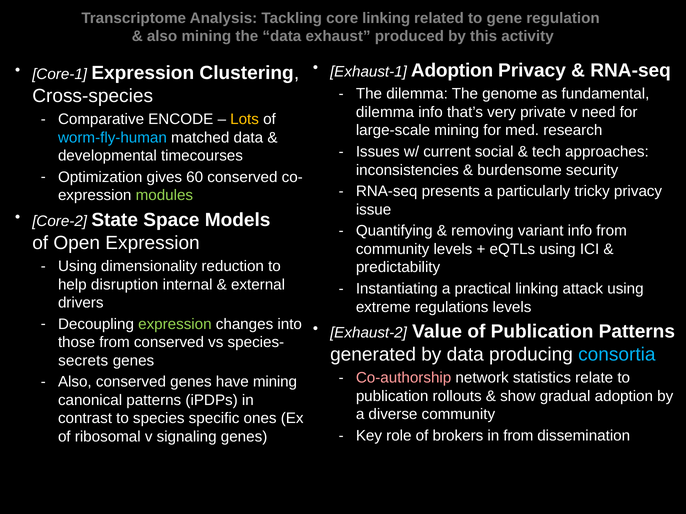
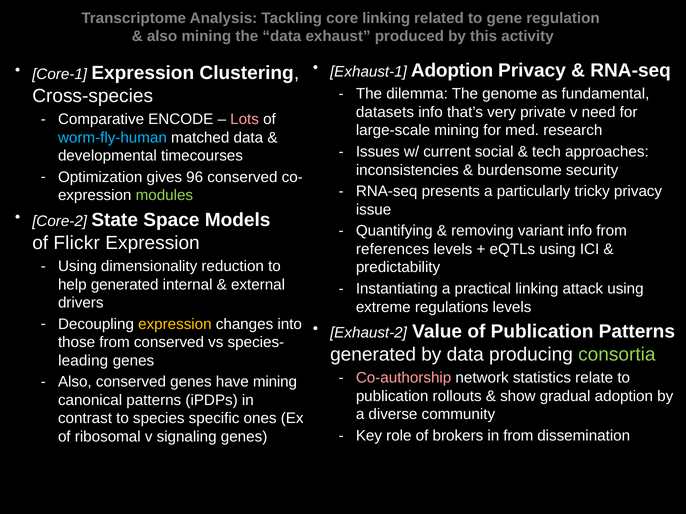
dilemma at (385, 112): dilemma -> datasets
Lots colour: yellow -> pink
60: 60 -> 96
Open: Open -> Flickr
community at (393, 249): community -> references
help disruption: disruption -> generated
expression at (175, 324) colour: light green -> yellow
consortia colour: light blue -> light green
secrets: secrets -> leading
